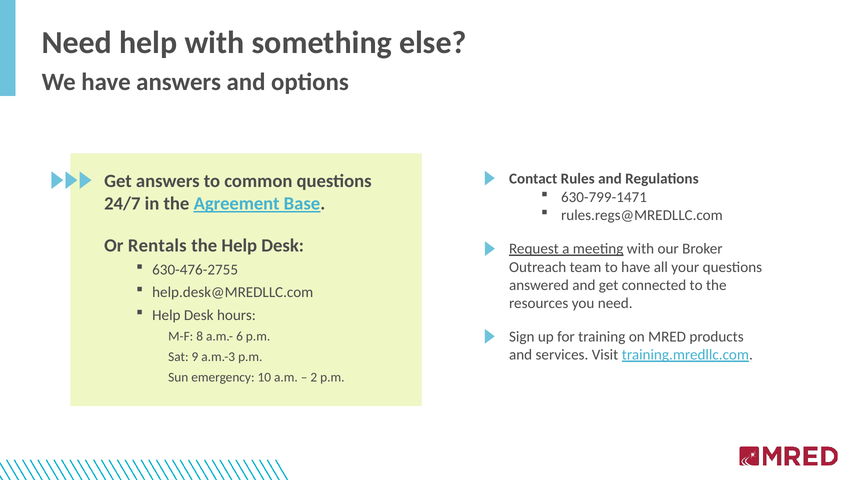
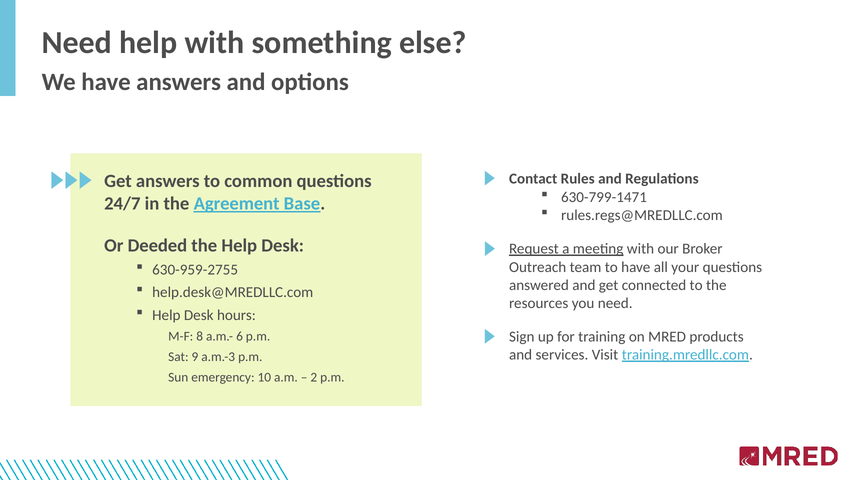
Rentals: Rentals -> Deeded
630-476-2755: 630-476-2755 -> 630-959-2755
